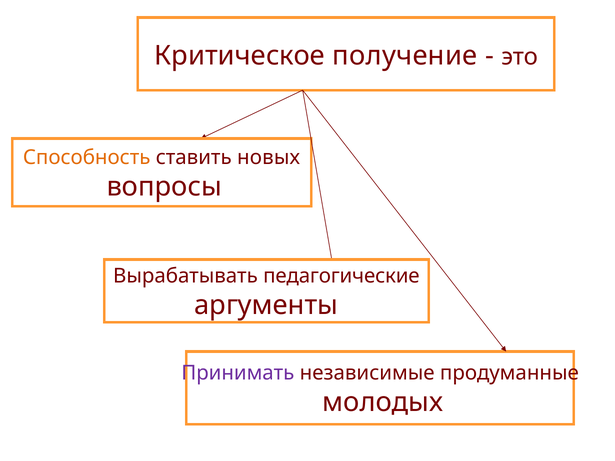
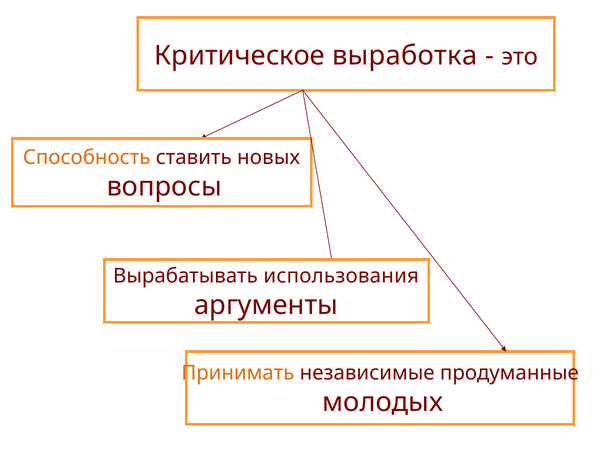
получение: получение -> выработка
педагогические: педагогические -> использования
Принимать colour: purple -> orange
